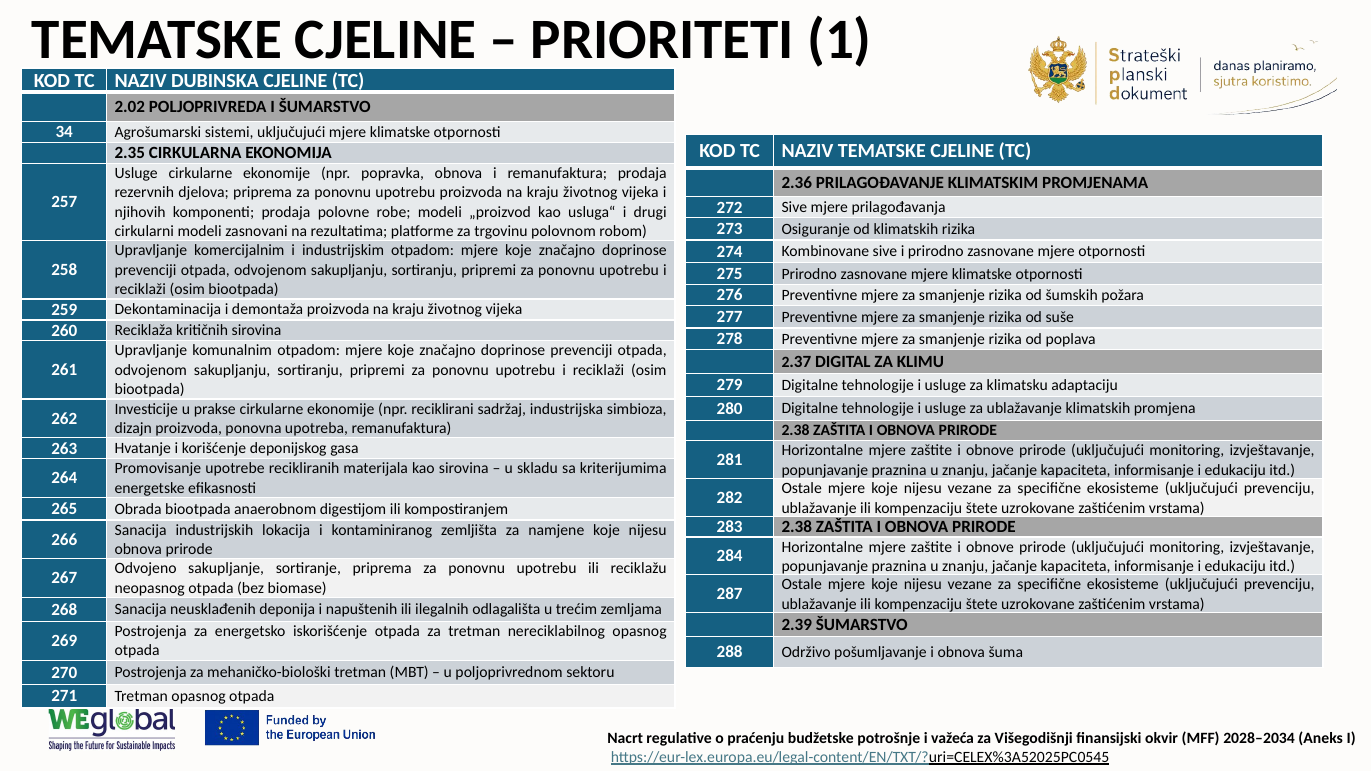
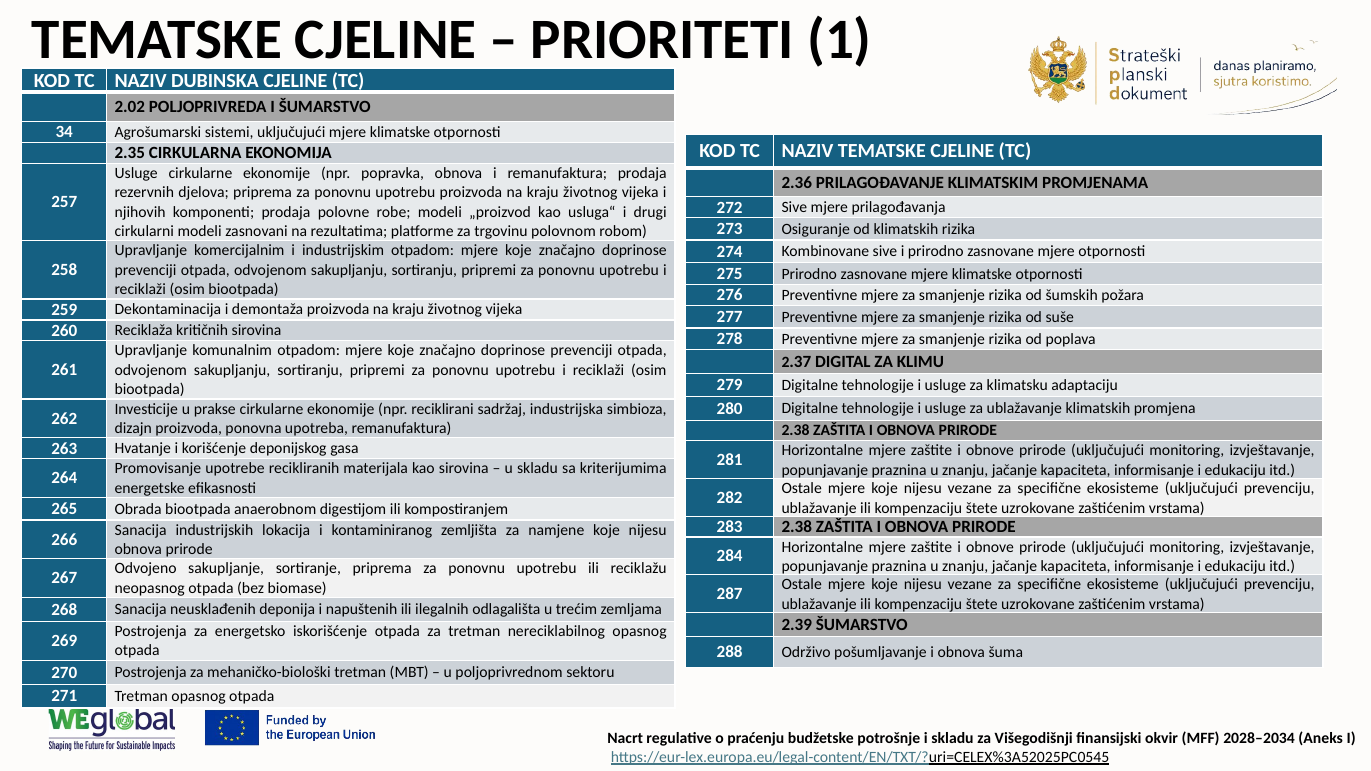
i važeća: važeća -> skladu
